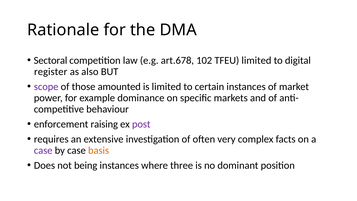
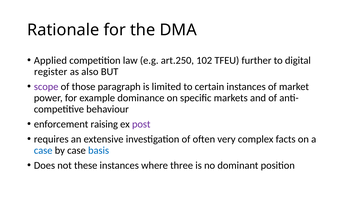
Sectoral: Sectoral -> Applied
art.678: art.678 -> art.250
TFEU limited: limited -> further
amounted: amounted -> paragraph
case at (43, 150) colour: purple -> blue
basis colour: orange -> blue
being: being -> these
